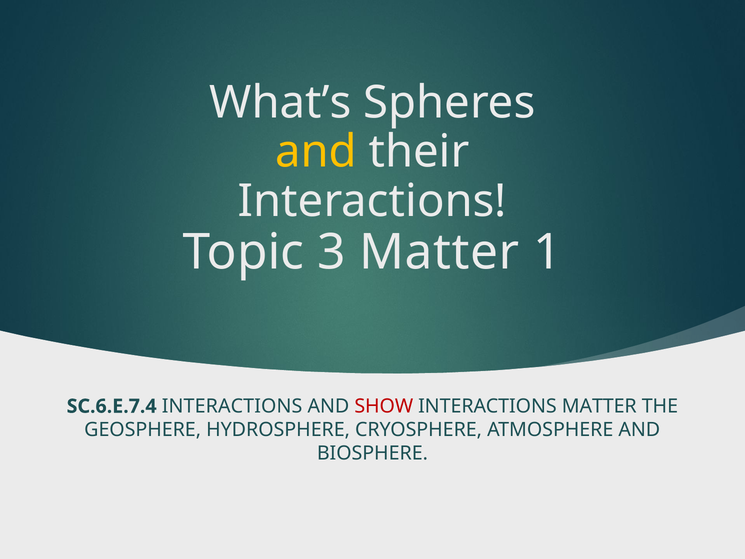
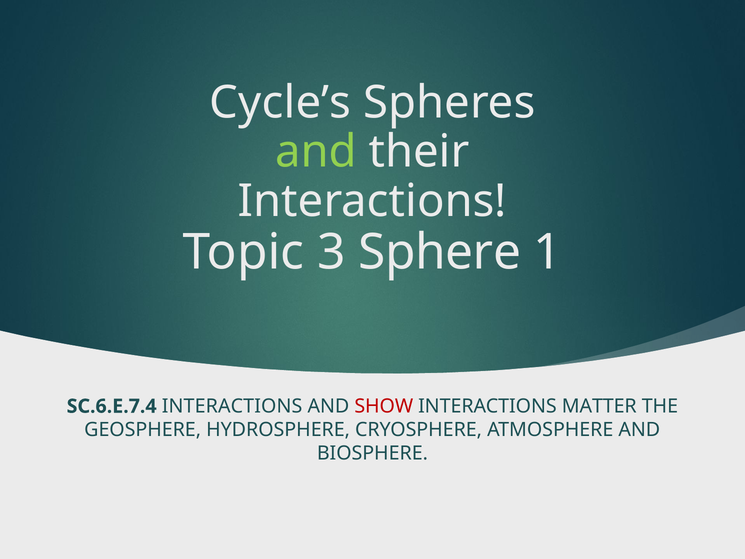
What’s: What’s -> Cycle’s
and at (316, 152) colour: yellow -> light green
3 Matter: Matter -> Sphere
